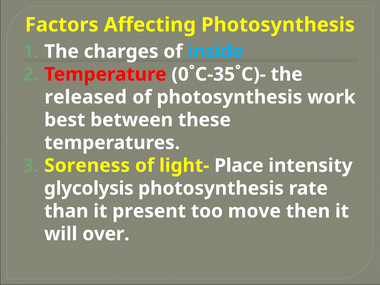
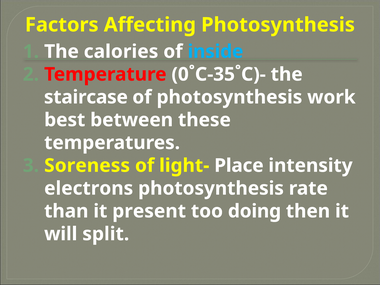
charges: charges -> calories
released: released -> staircase
glycolysis: glycolysis -> electrons
move: move -> doing
over: over -> split
